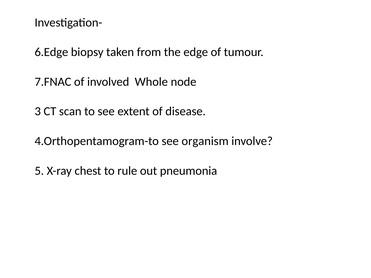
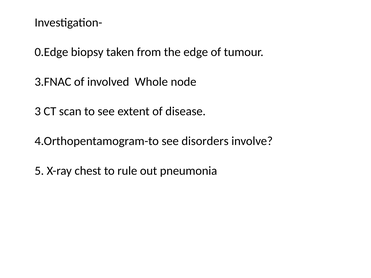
6.Edge: 6.Edge -> 0.Edge
7.FNAC: 7.FNAC -> 3.FNAC
organism: organism -> disorders
